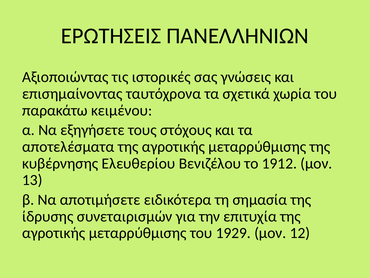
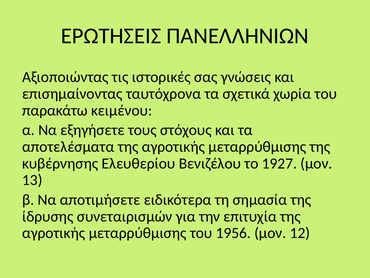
1912: 1912 -> 1927
1929: 1929 -> 1956
